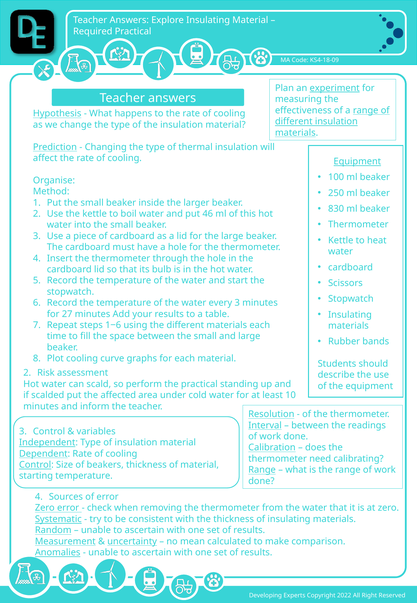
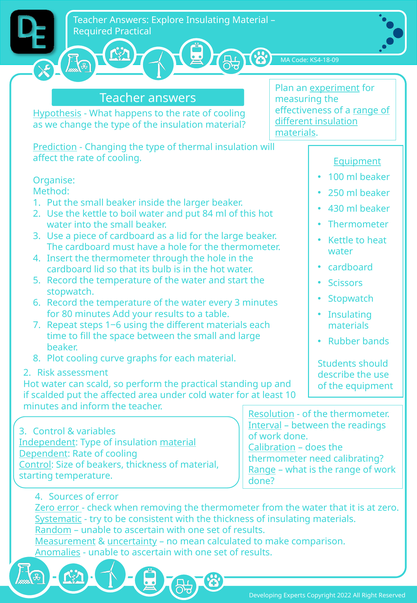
830: 830 -> 430
46: 46 -> 84
27: 27 -> 80
material at (178, 442) underline: none -> present
